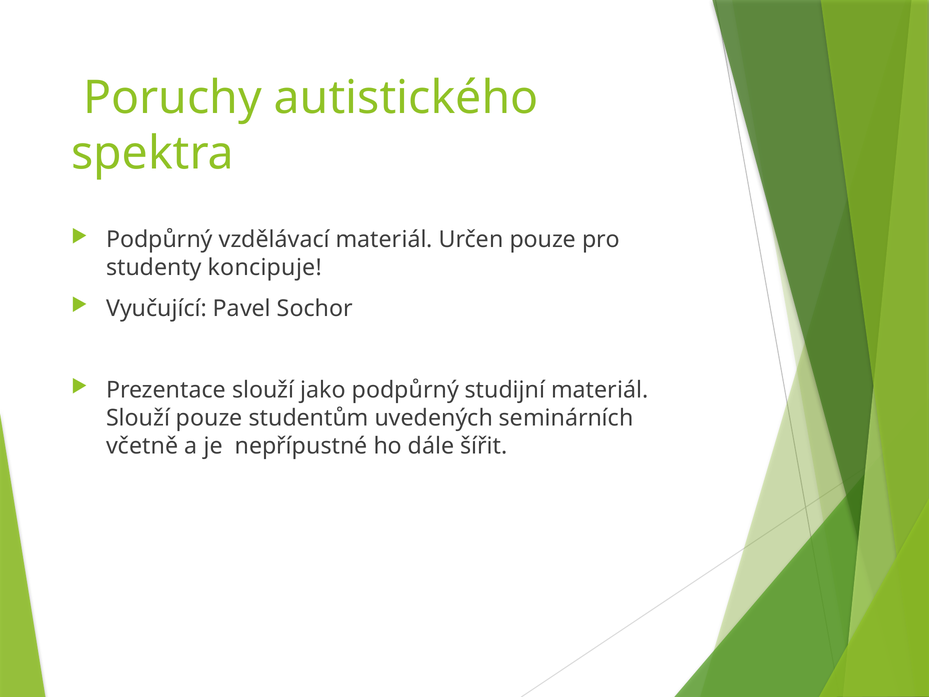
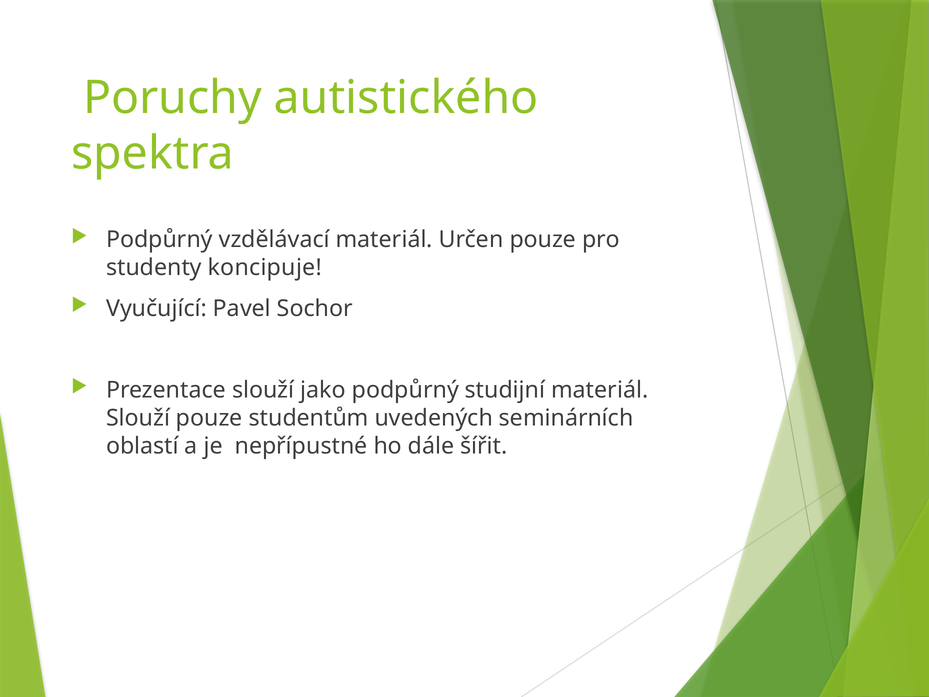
včetně: včetně -> oblastí
